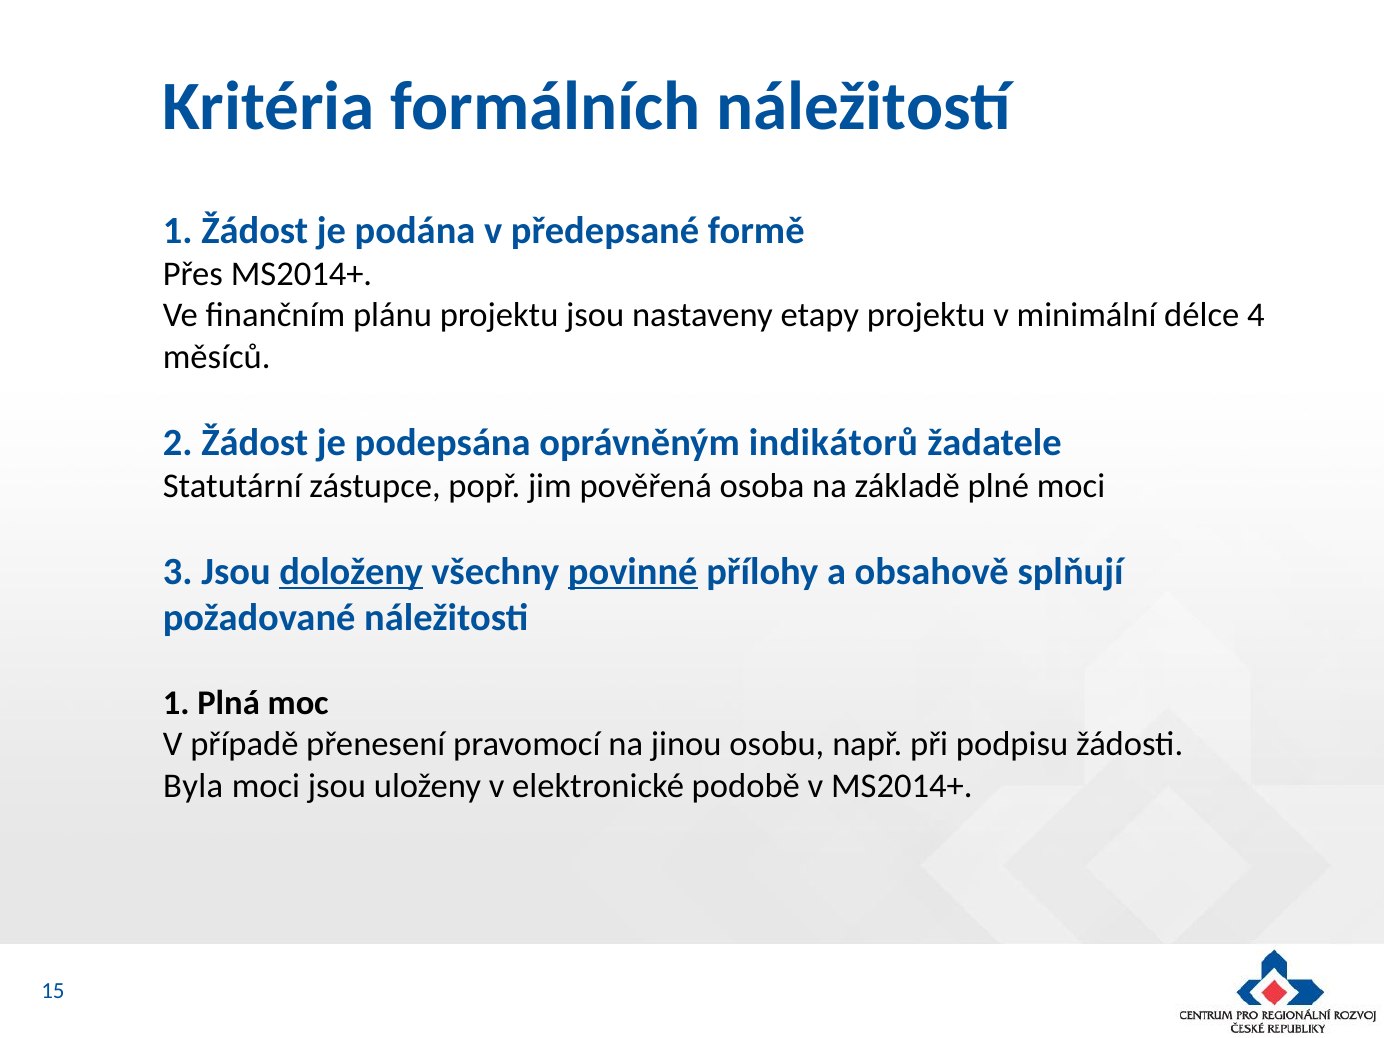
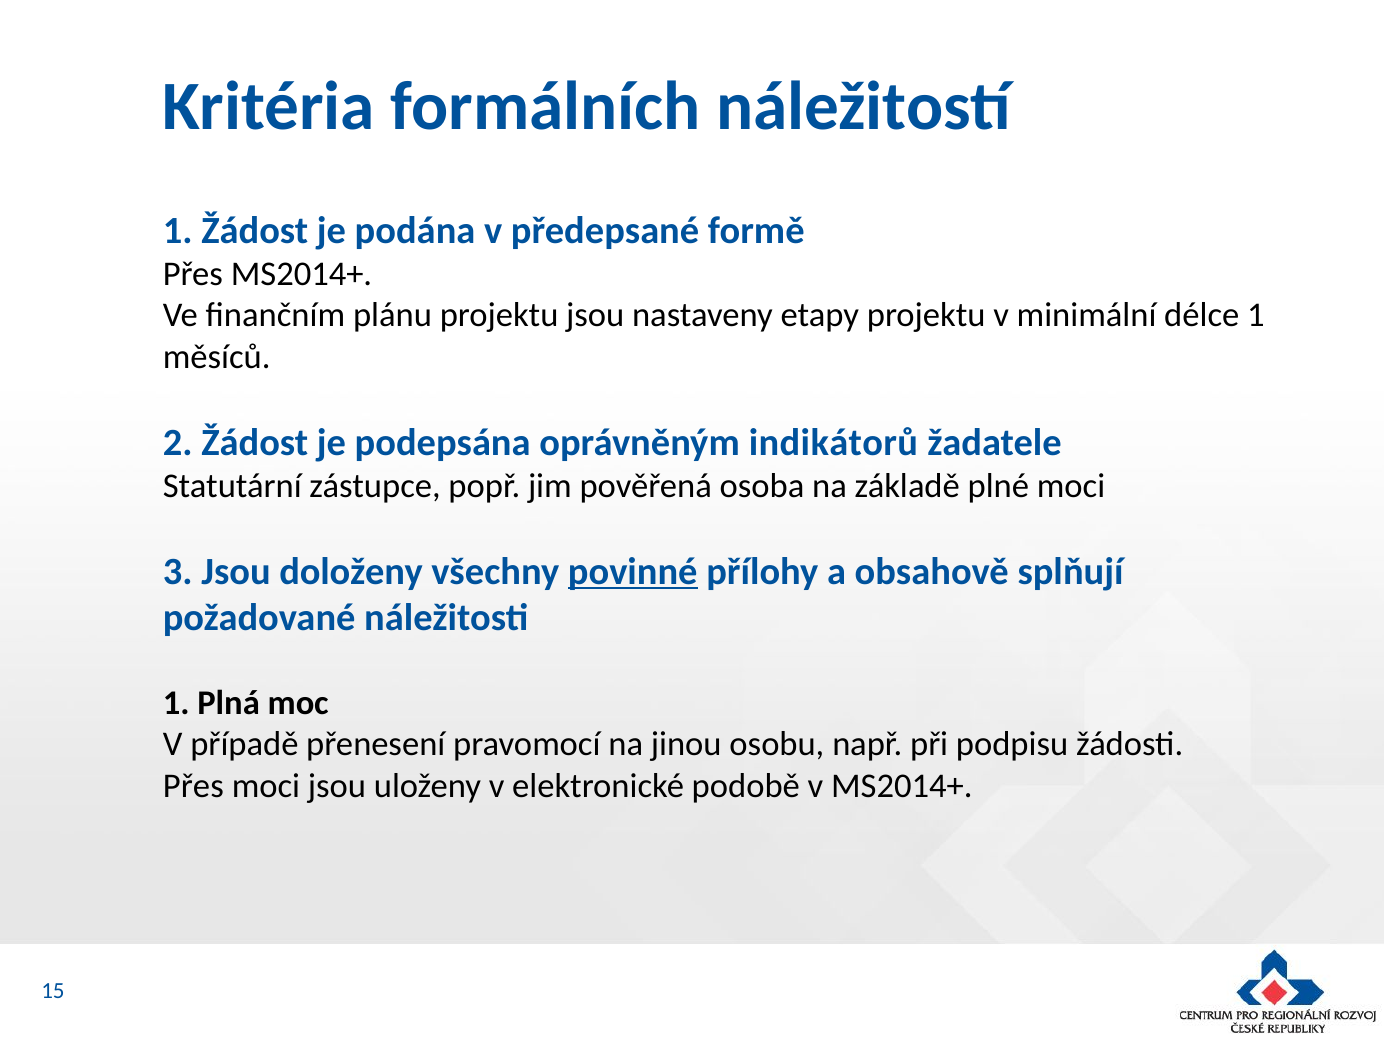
délce 4: 4 -> 1
doloženy underline: present -> none
Byla at (193, 786): Byla -> Přes
